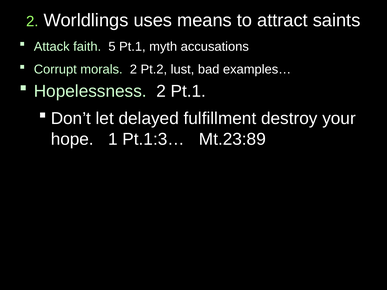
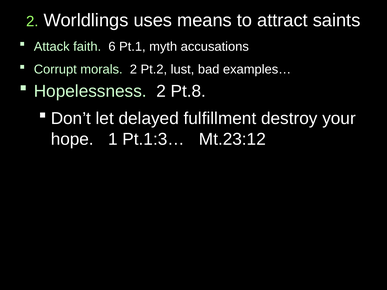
5: 5 -> 6
2 Pt.1: Pt.1 -> Pt.8
Mt.23:89: Mt.23:89 -> Mt.23:12
